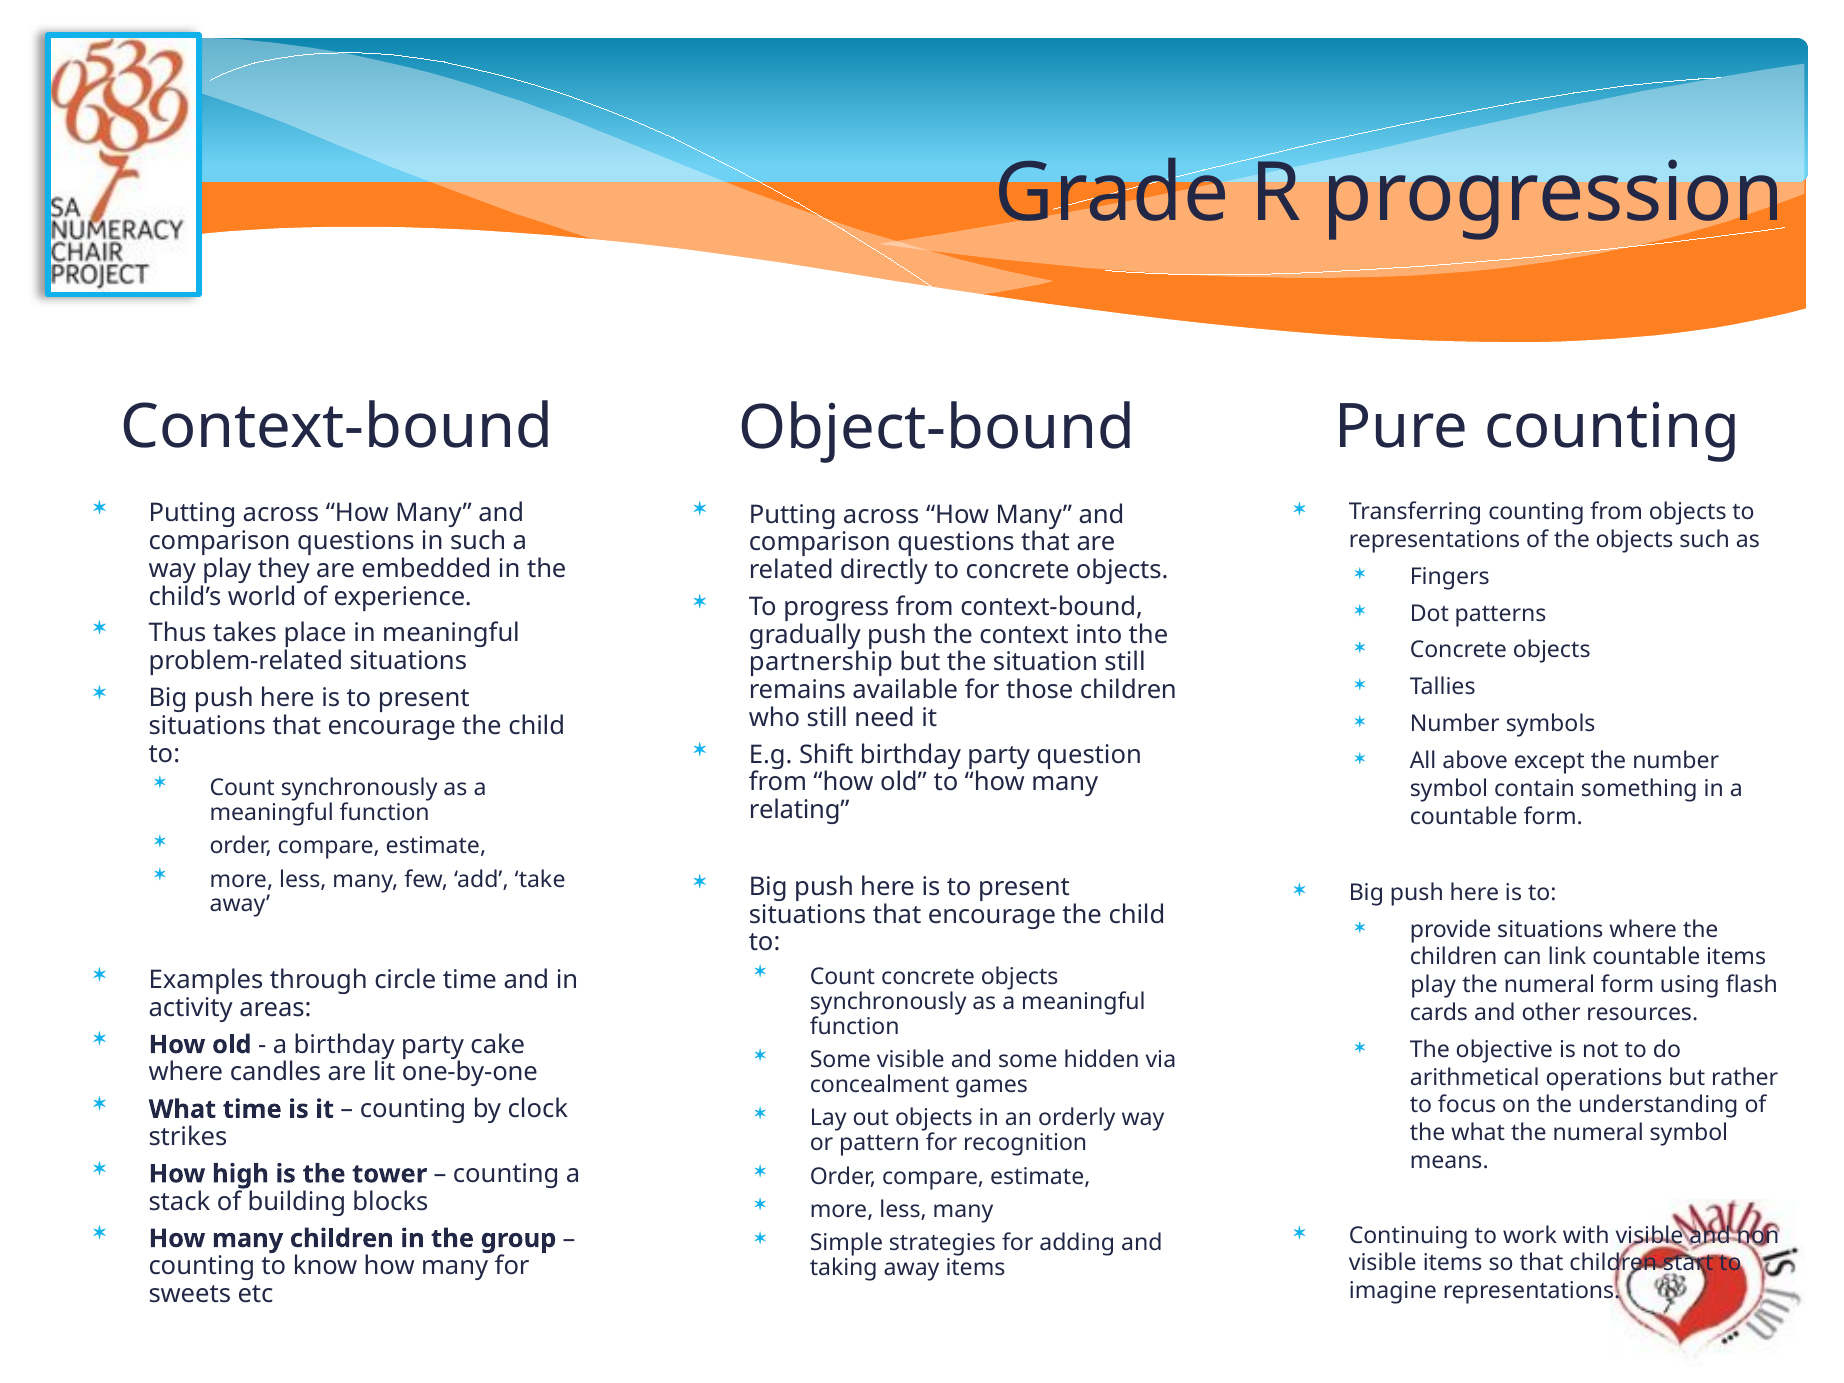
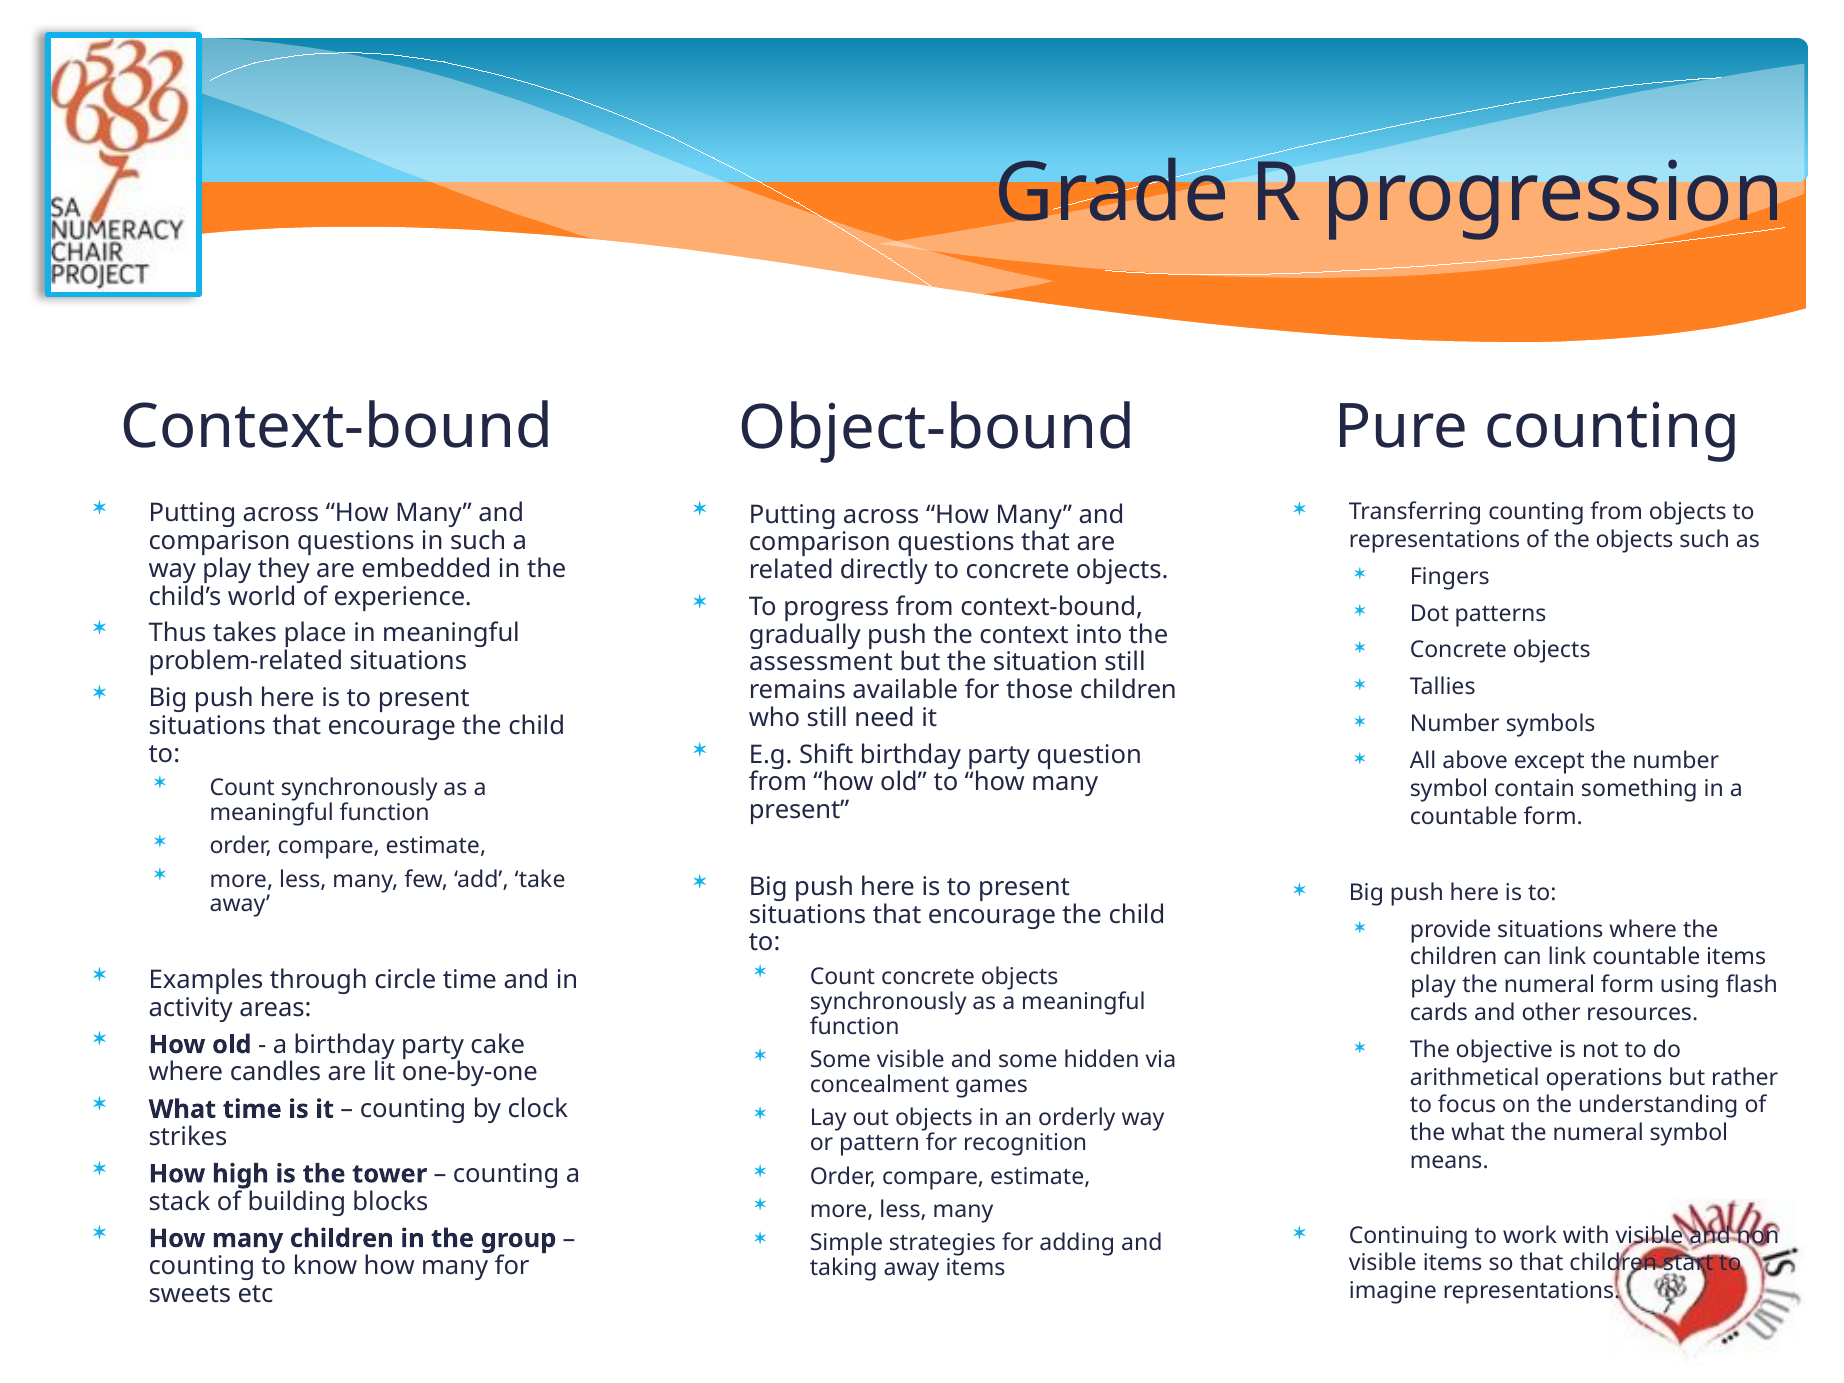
partnership: partnership -> assessment
relating at (799, 810): relating -> present
